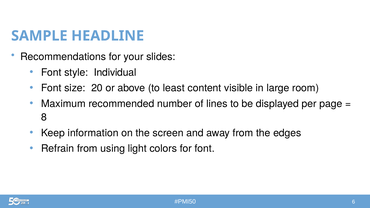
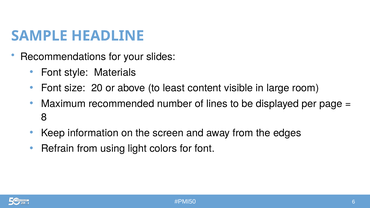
Individual: Individual -> Materials
